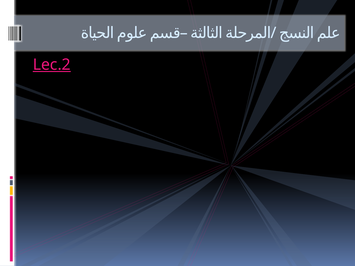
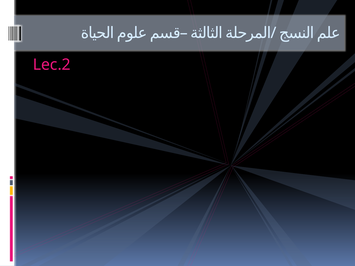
Lec.2 underline: present -> none
